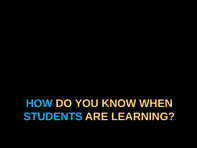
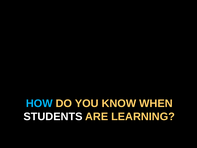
STUDENTS colour: light blue -> white
